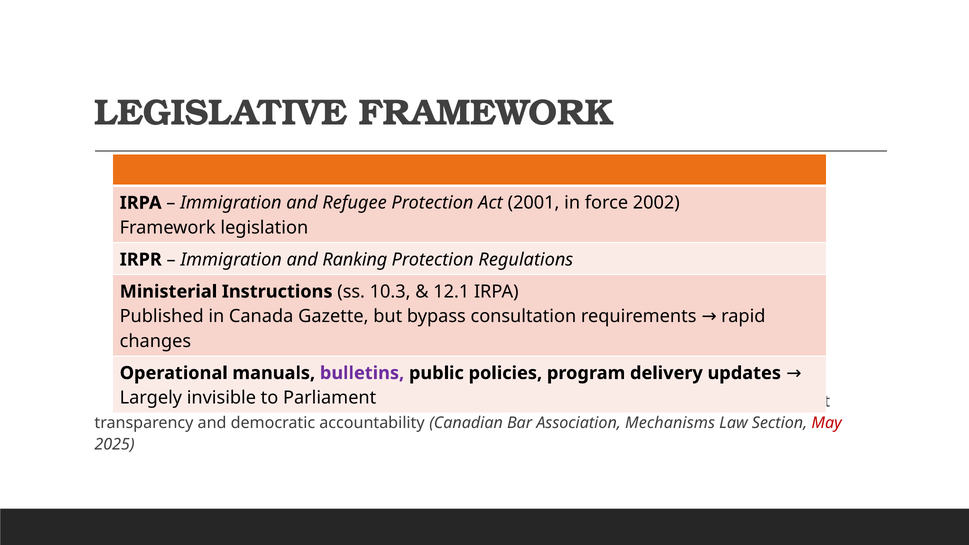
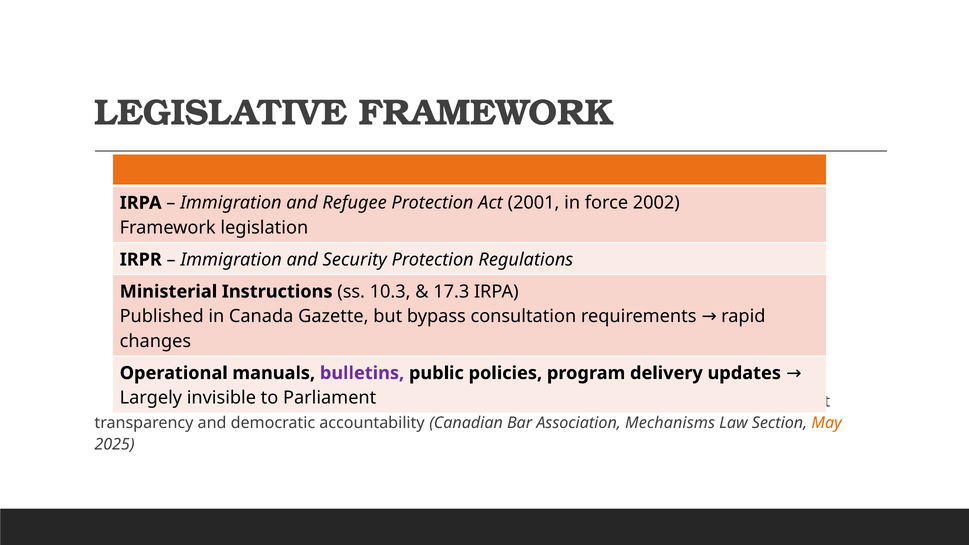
Ranking: Ranking -> Security
12.1: 12.1 -> 17.3
May colour: red -> orange
